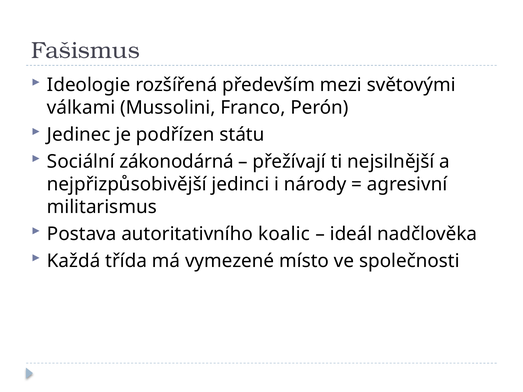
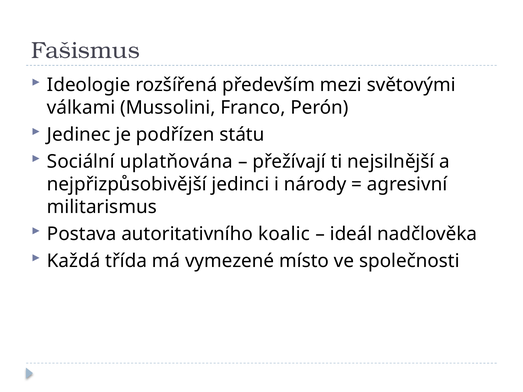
zákonodárná: zákonodárná -> uplatňována
